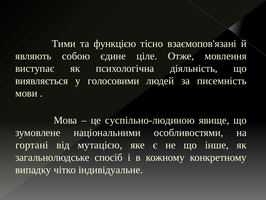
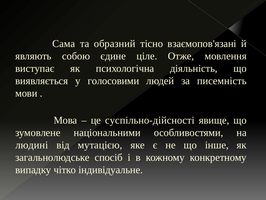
Тими: Тими -> Сама
функцією: функцією -> образний
суспільно-людиною: суспільно-людиною -> суспільно-дійсності
гортані: гортані -> людині
